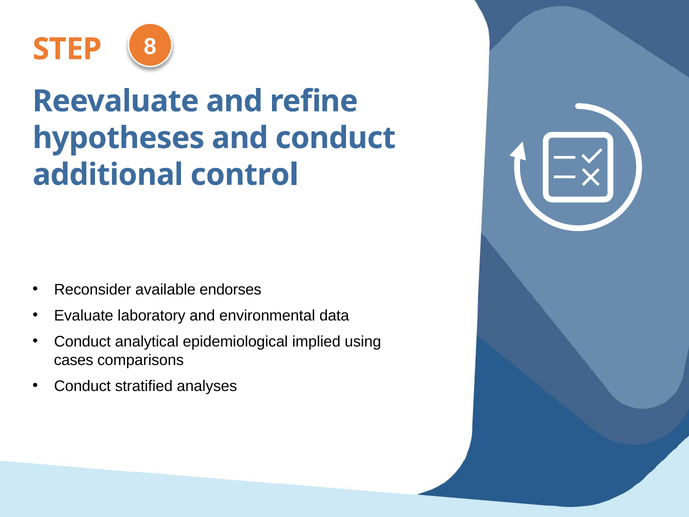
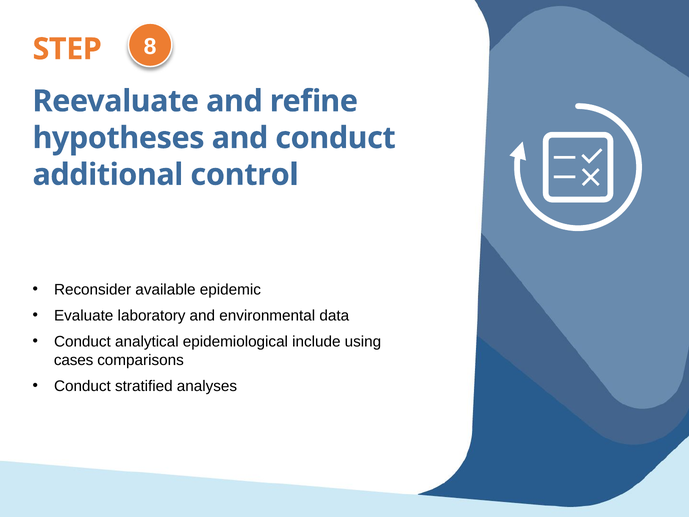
endorses: endorses -> epidemic
implied: implied -> include
